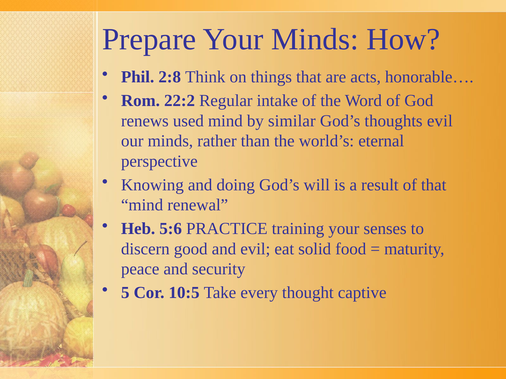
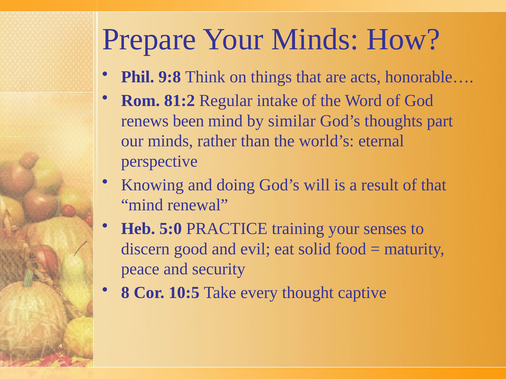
2:8: 2:8 -> 9:8
22:2: 22:2 -> 81:2
used: used -> been
thoughts evil: evil -> part
5:6: 5:6 -> 5:0
5: 5 -> 8
